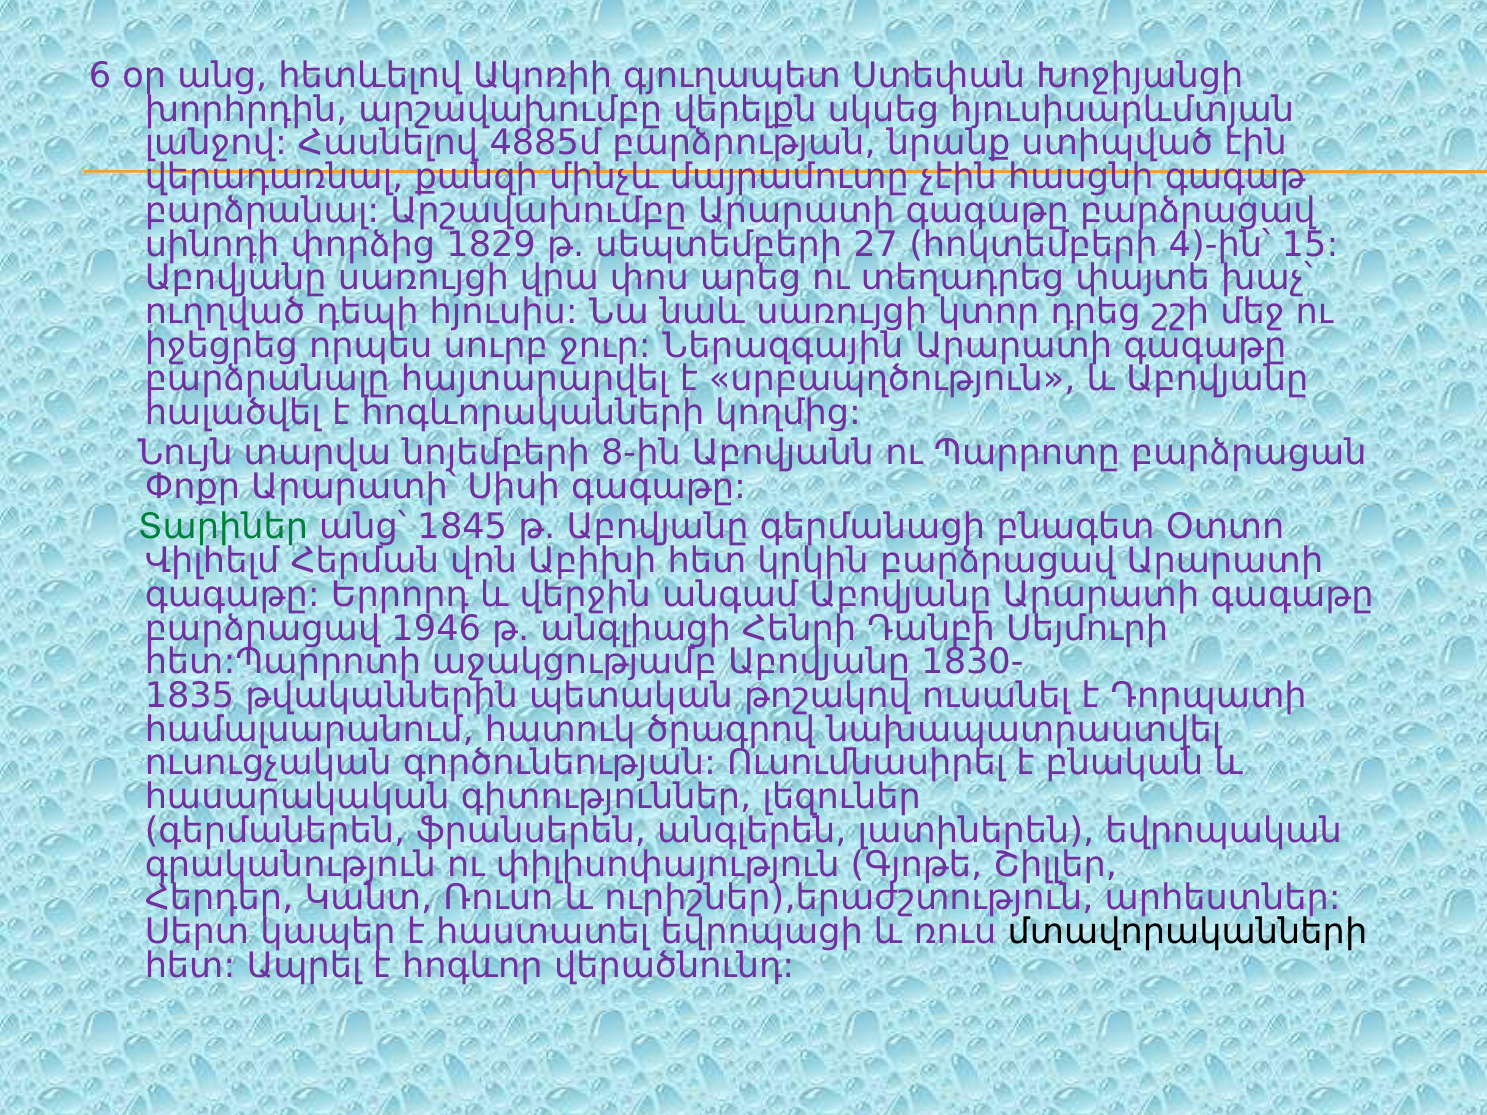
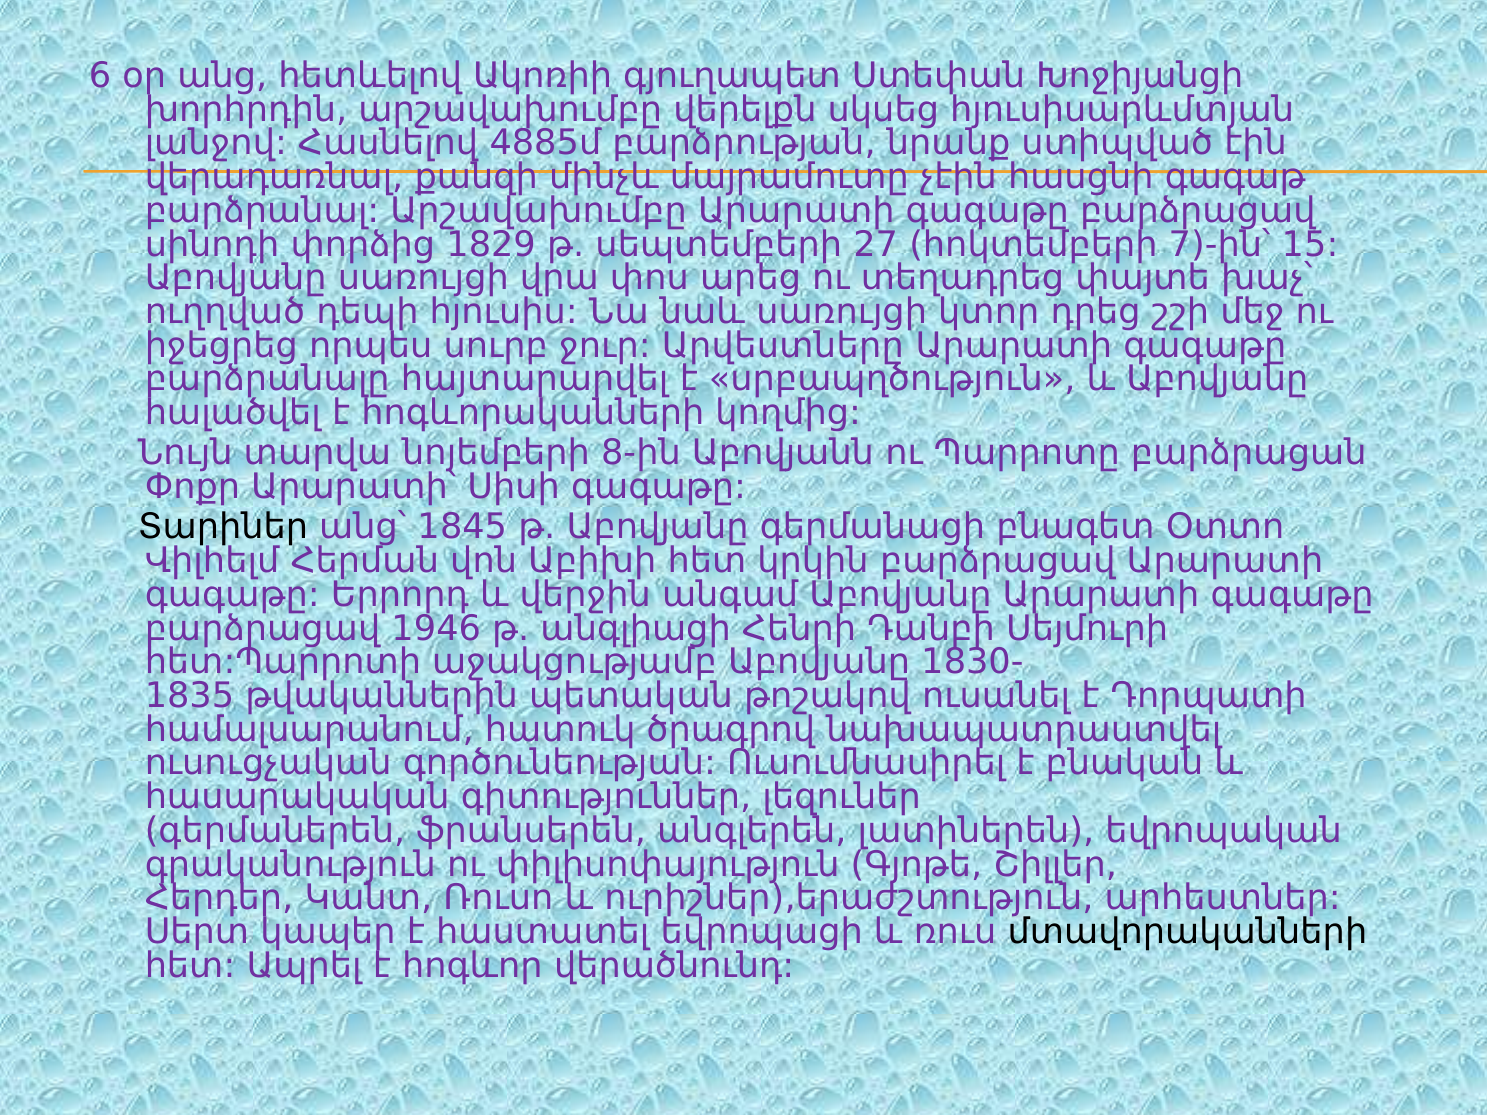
4)-ին՝: 4)-ին՝ -> 7)-ին՝
Ներազգային: Ներազգային -> Արվեստները
Տարիներ colour: green -> black
